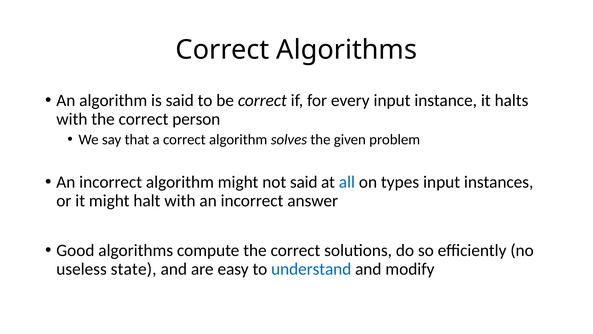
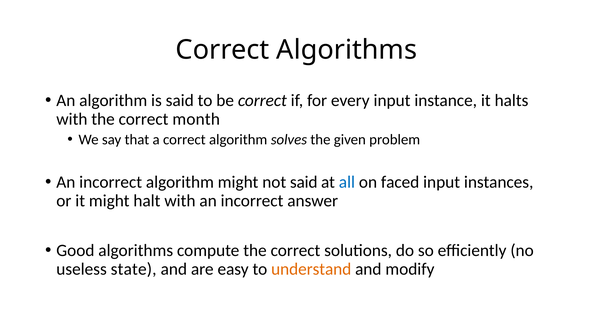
person: person -> month
types: types -> faced
understand colour: blue -> orange
